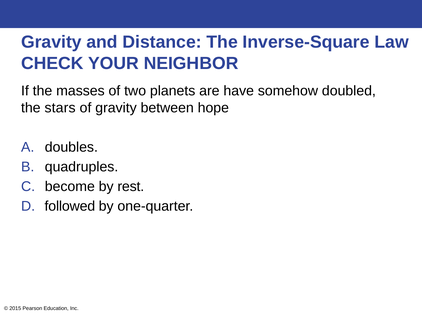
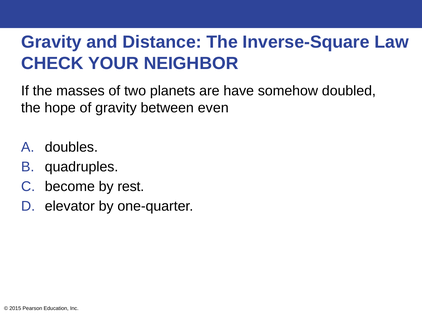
stars: stars -> hope
hope: hope -> even
followed: followed -> elevator
